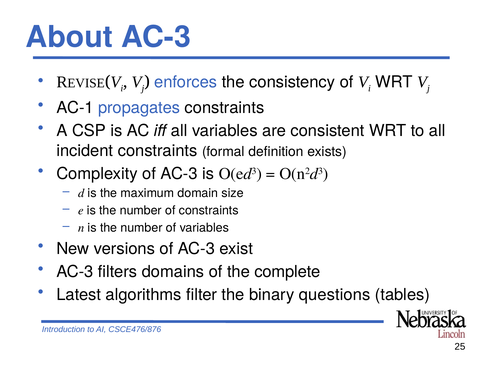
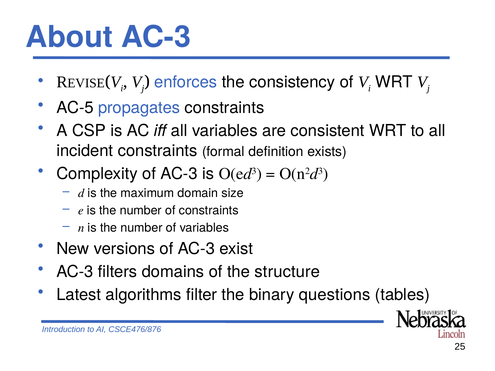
AC-1: AC-1 -> AC-5
complete: complete -> structure
